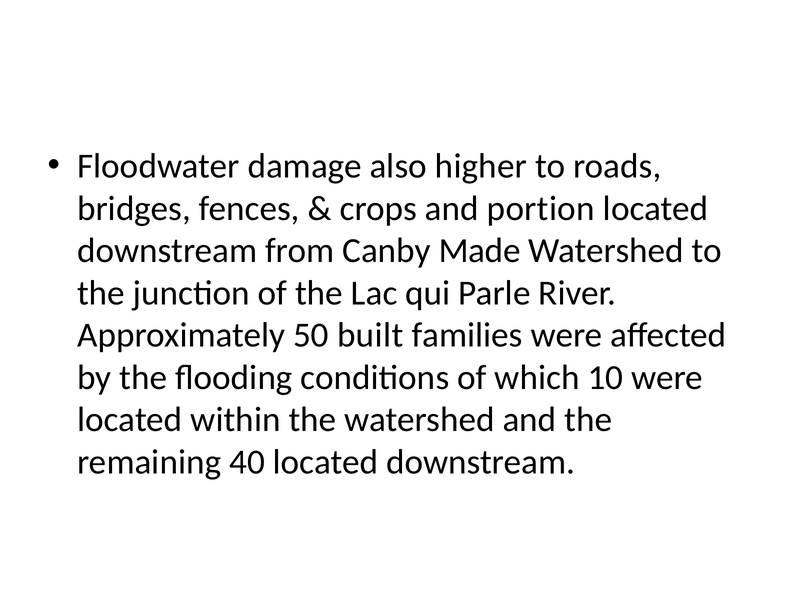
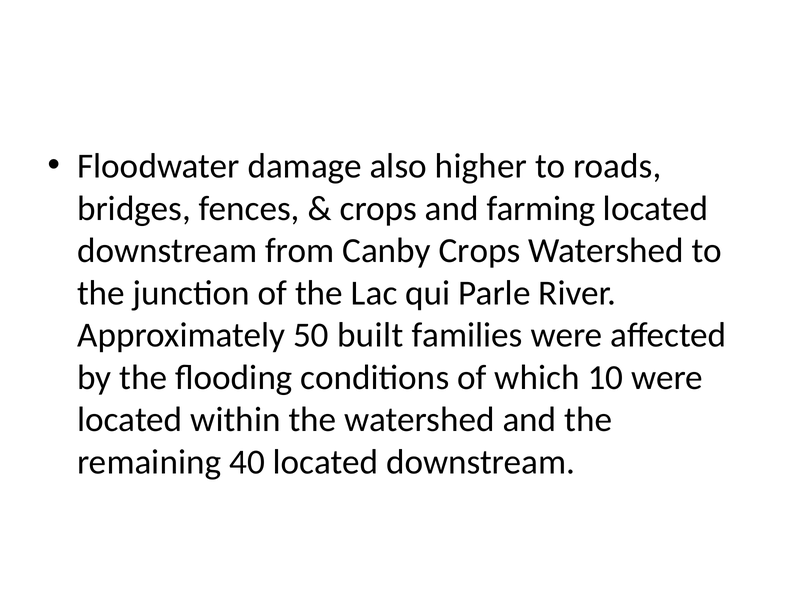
portion: portion -> farming
Canby Made: Made -> Crops
